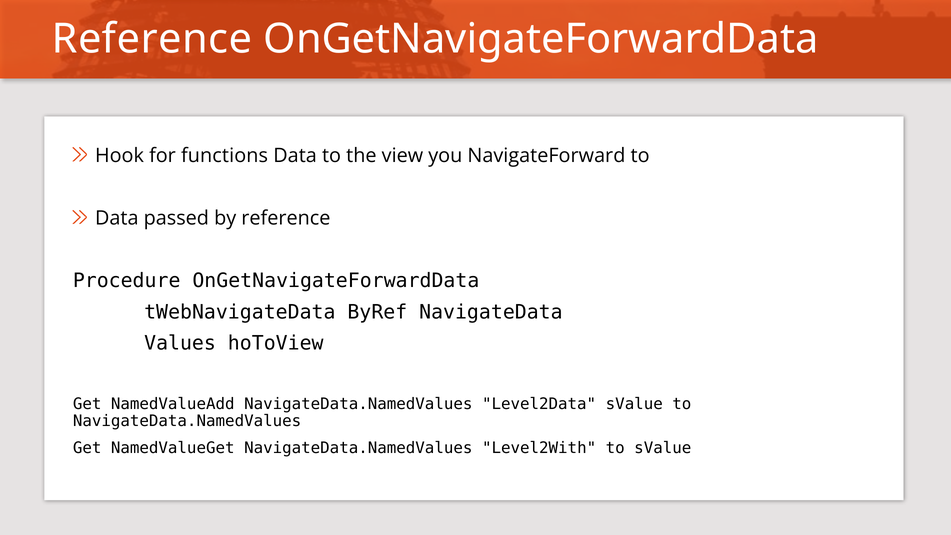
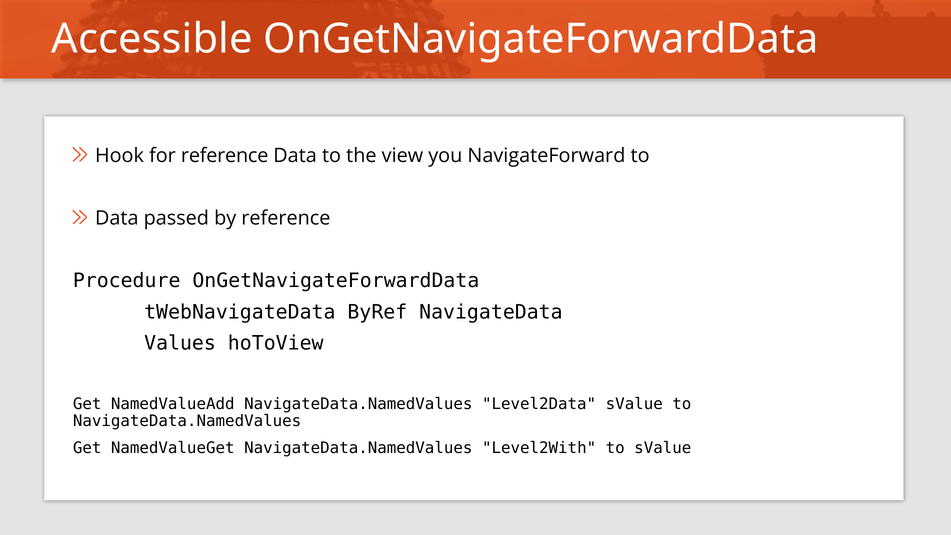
Reference at (152, 39): Reference -> Accessible
for functions: functions -> reference
